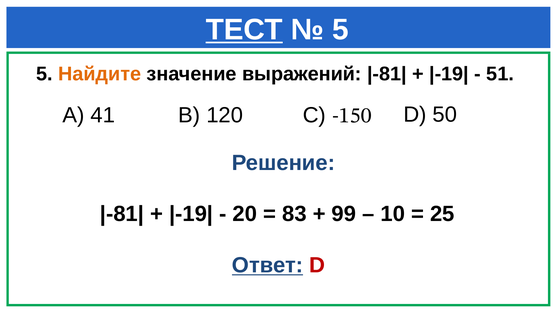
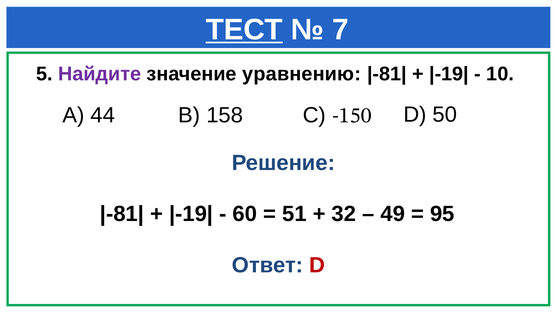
5 at (341, 30): 5 -> 7
Найдите colour: orange -> purple
выражений: выражений -> уравнению
51: 51 -> 10
41: 41 -> 44
120: 120 -> 158
20: 20 -> 60
83: 83 -> 51
99: 99 -> 32
10: 10 -> 49
25: 25 -> 95
Ответ underline: present -> none
